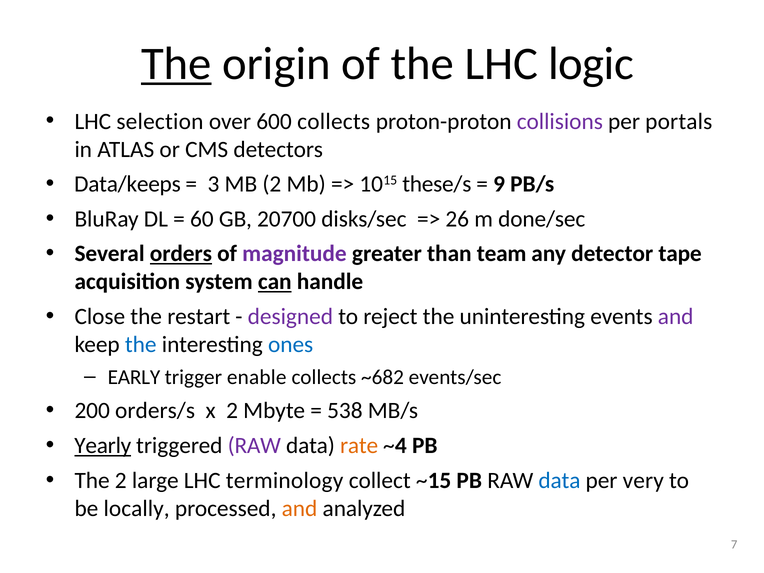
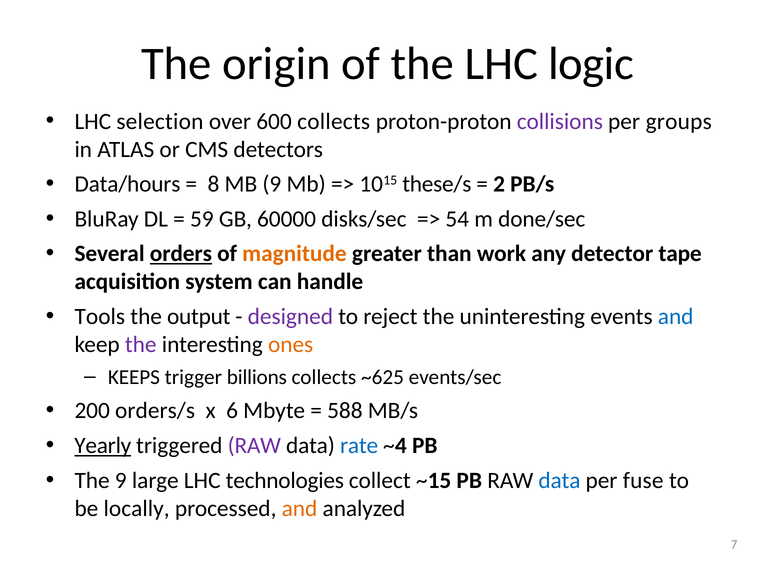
The at (176, 64) underline: present -> none
portals: portals -> groups
Data/keeps: Data/keeps -> Data/hours
3: 3 -> 8
MB 2: 2 -> 9
9: 9 -> 2
60: 60 -> 59
20700: 20700 -> 60000
26: 26 -> 54
magnitude colour: purple -> orange
team: team -> work
can underline: present -> none
Close: Close -> Tools
restart: restart -> output
and at (676, 317) colour: purple -> blue
the at (141, 345) colour: blue -> purple
ones colour: blue -> orange
EARLY: EARLY -> KEEPS
enable: enable -> billions
~682: ~682 -> ~625
x 2: 2 -> 6
538: 538 -> 588
rate colour: orange -> blue
The 2: 2 -> 9
terminology: terminology -> technologies
very: very -> fuse
